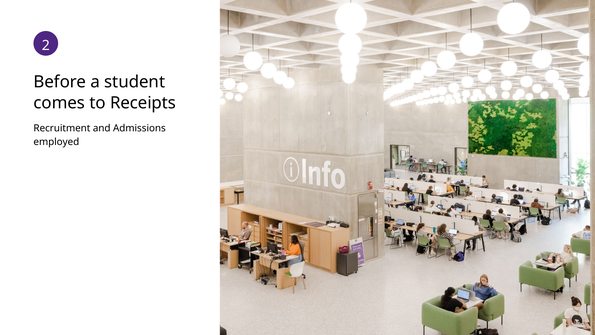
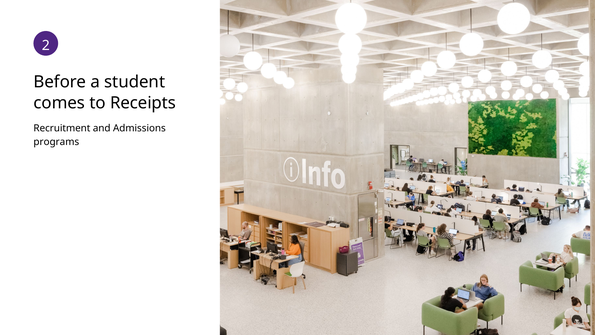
employed: employed -> programs
